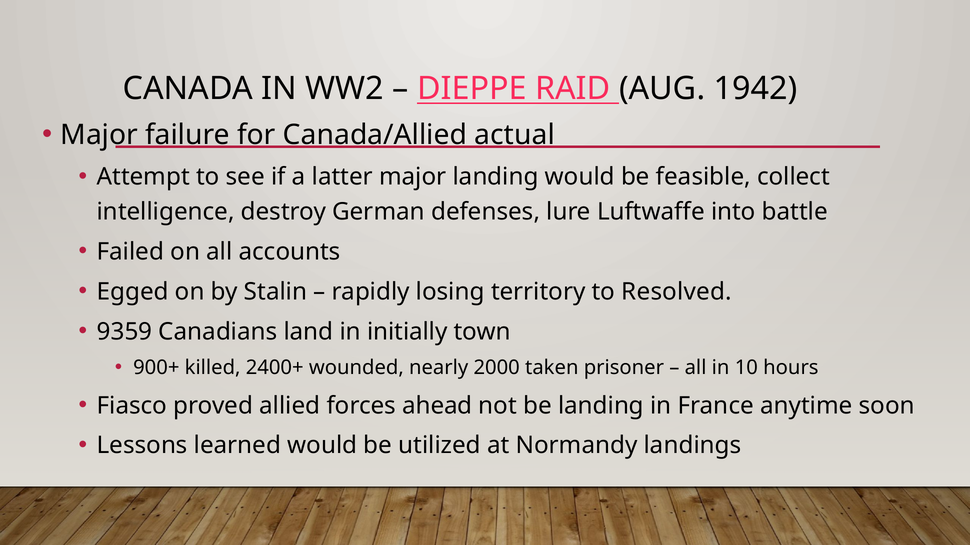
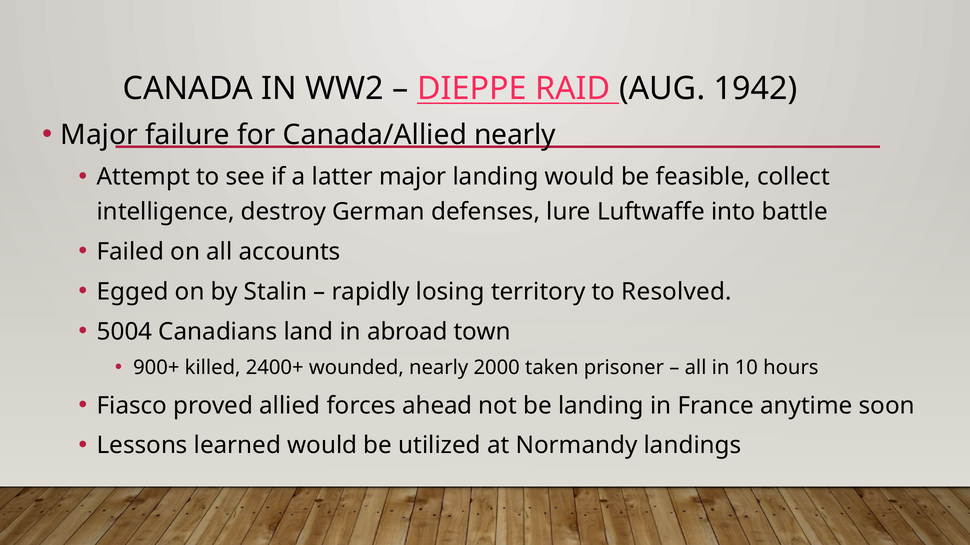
Canada/Allied actual: actual -> nearly
9359: 9359 -> 5004
initially: initially -> abroad
